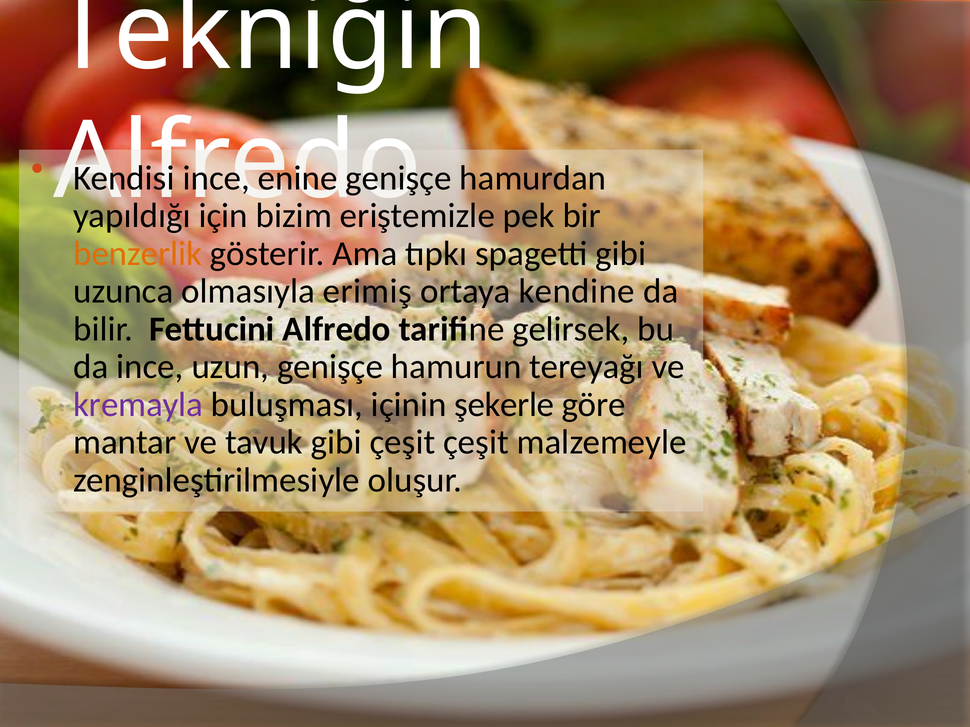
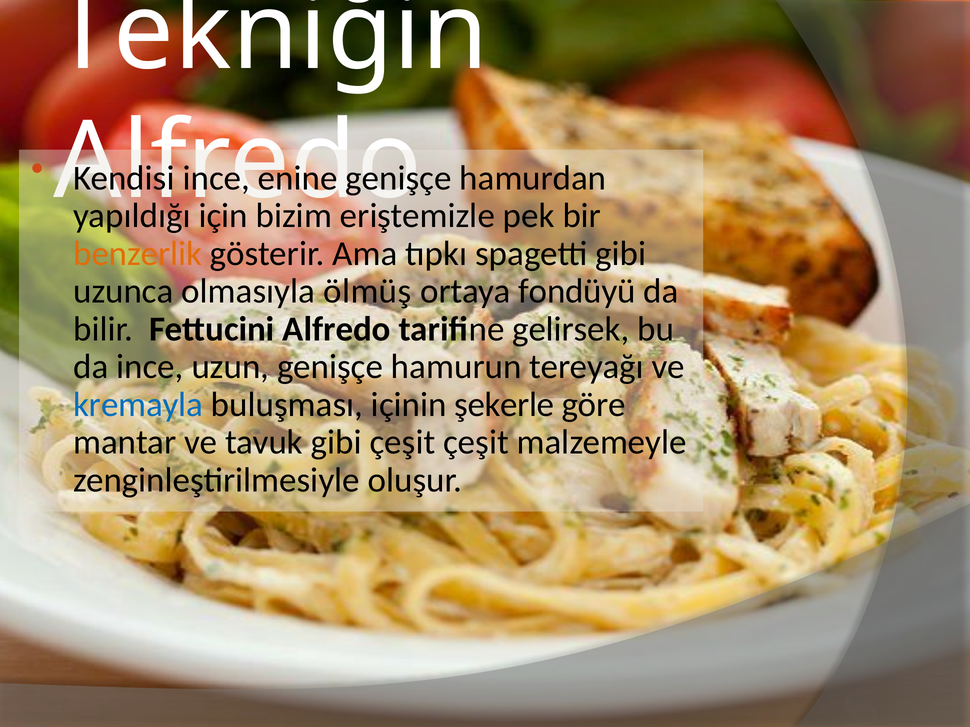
erimiş: erimiş -> ölmüş
kendine: kendine -> fondüyü
kremayla colour: purple -> blue
